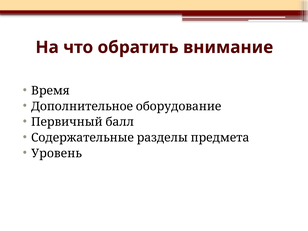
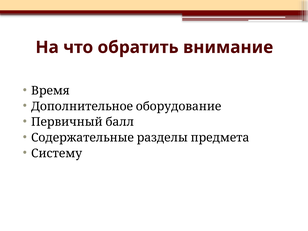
Уровень: Уровень -> Систему
